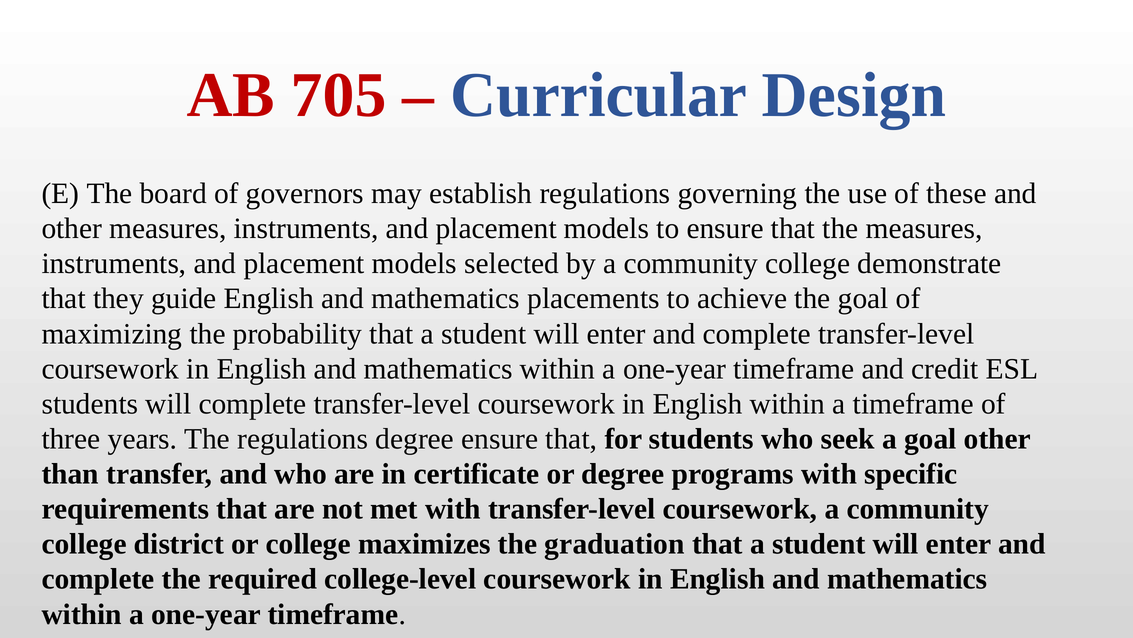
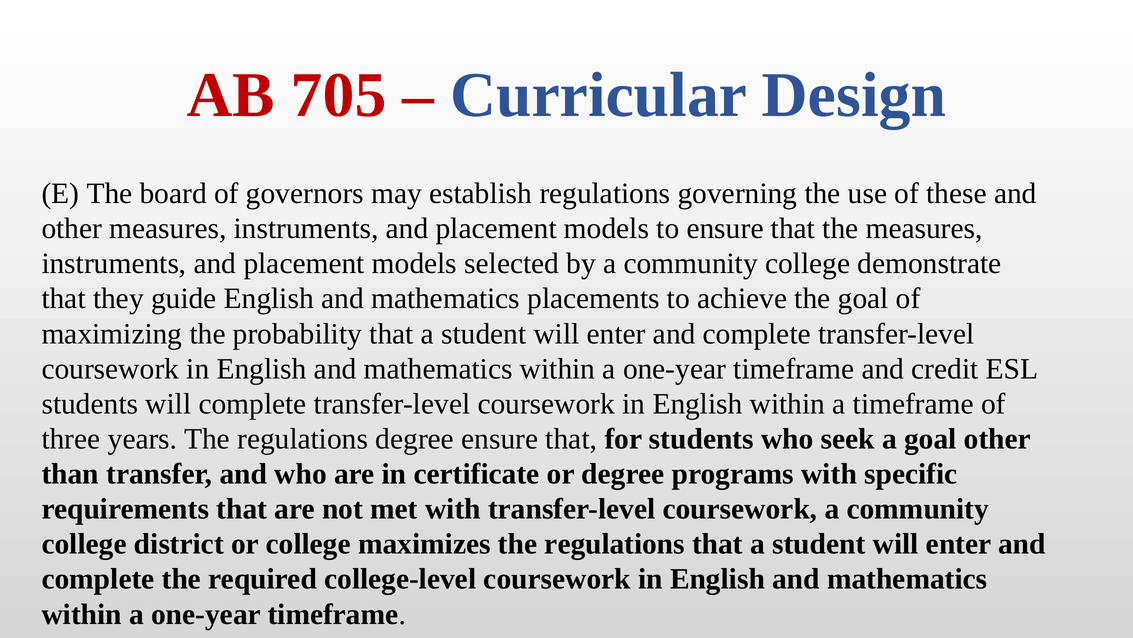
maximizes the graduation: graduation -> regulations
